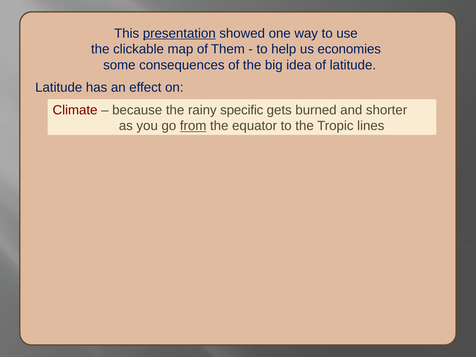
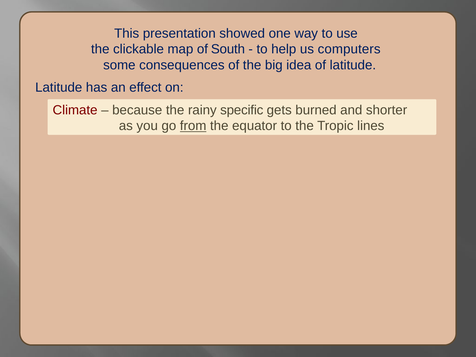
presentation underline: present -> none
Them: Them -> South
economies: economies -> computers
